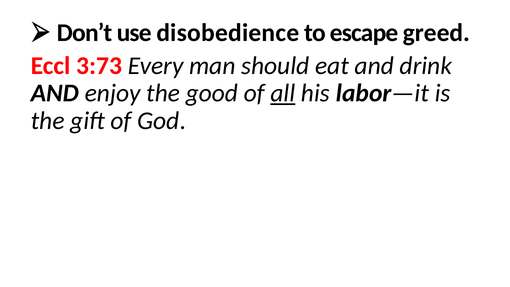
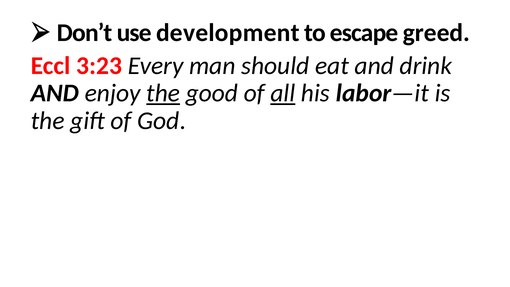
disobedience: disobedience -> development
3:73: 3:73 -> 3:23
the at (163, 93) underline: none -> present
